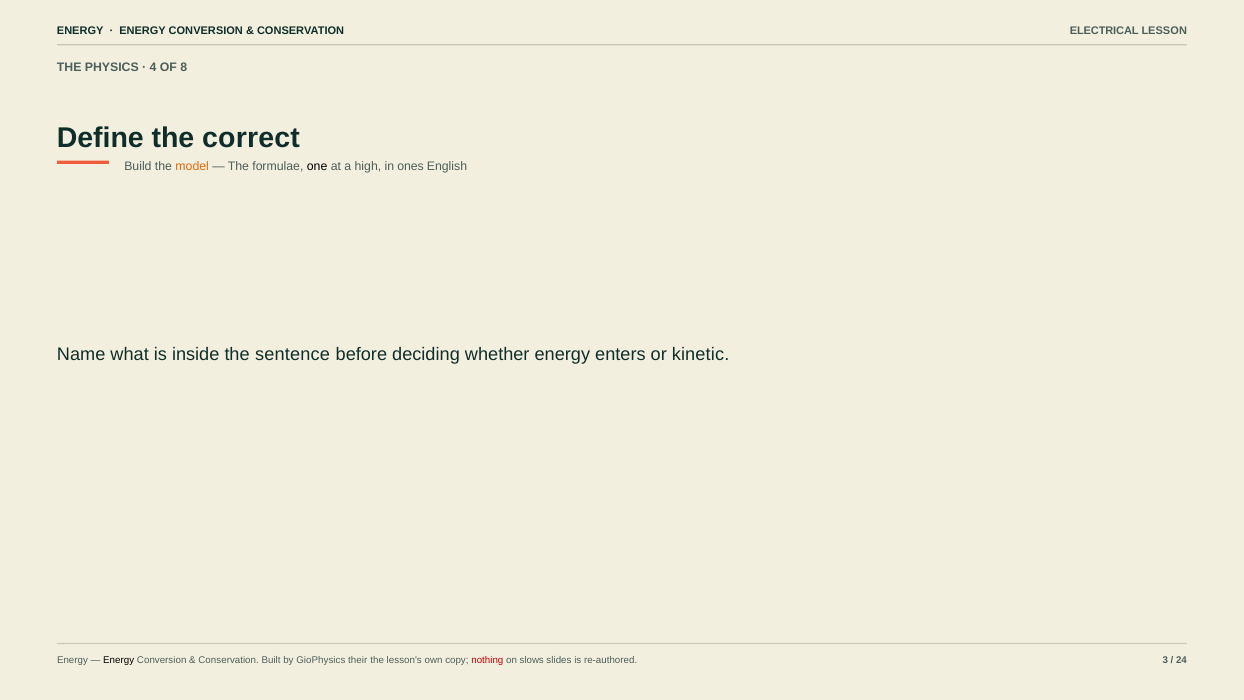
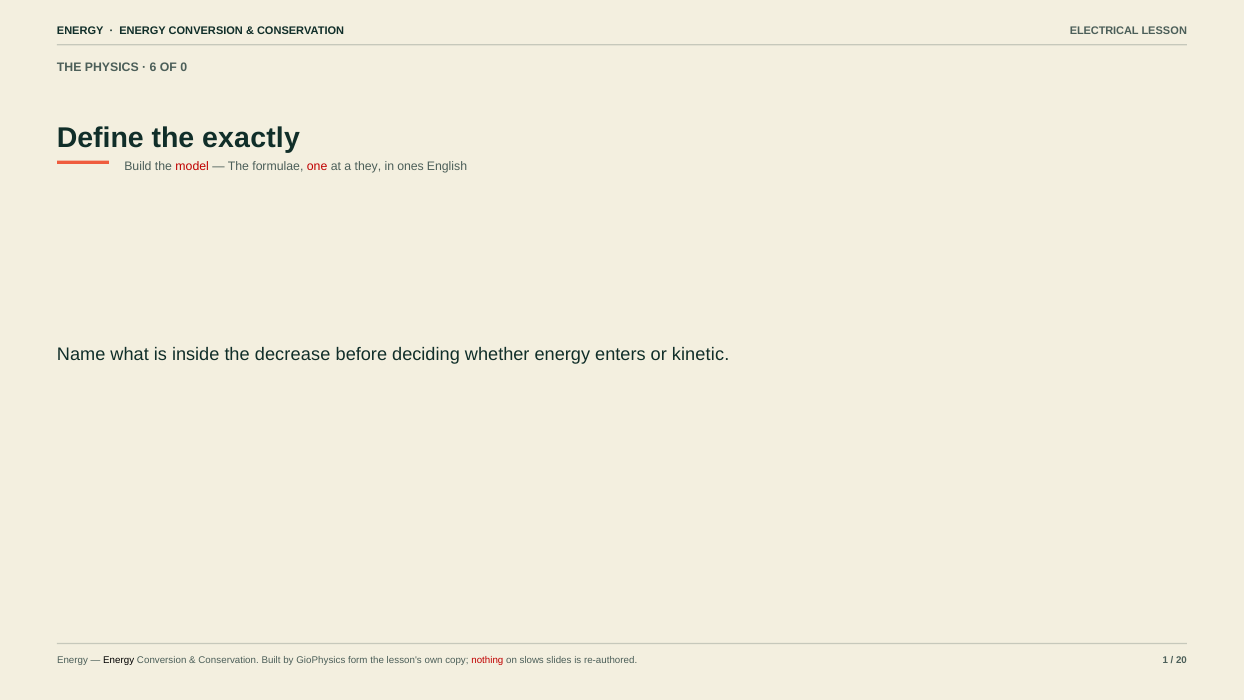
4: 4 -> 6
8: 8 -> 0
correct: correct -> exactly
model colour: orange -> red
one colour: black -> red
high: high -> they
sentence: sentence -> decrease
their: their -> form
3: 3 -> 1
24: 24 -> 20
